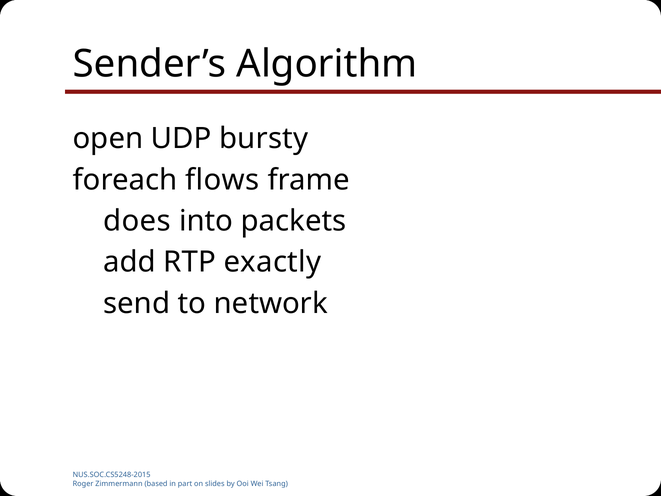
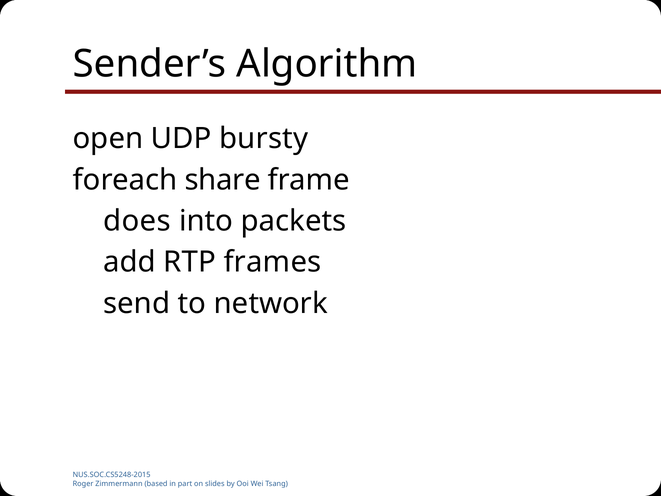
flows: flows -> share
exactly: exactly -> frames
